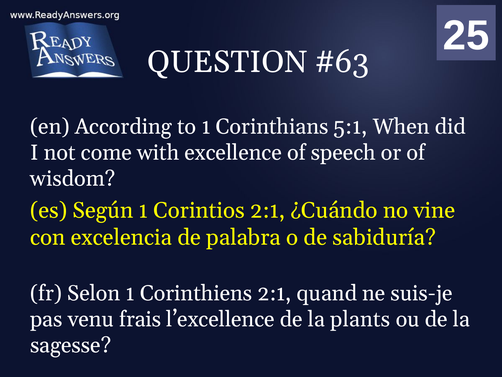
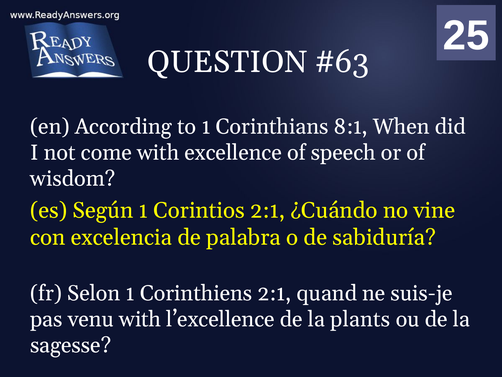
5:1: 5:1 -> 8:1
venu frais: frais -> with
